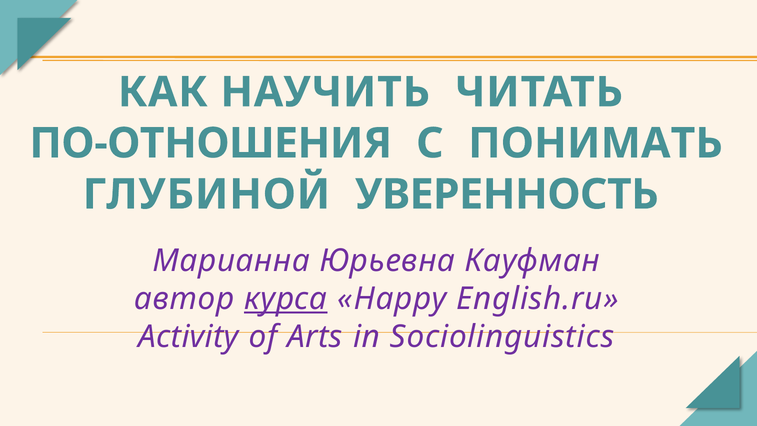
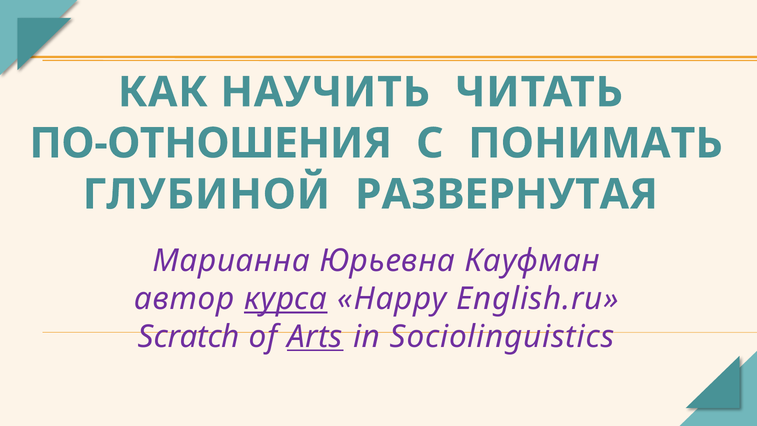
УВЕРЕННОСТЬ: УВЕРЕННОСТЬ -> РАЗВЕРНУТАЯ
Activity: Activity -> Scratch
Arts underline: none -> present
